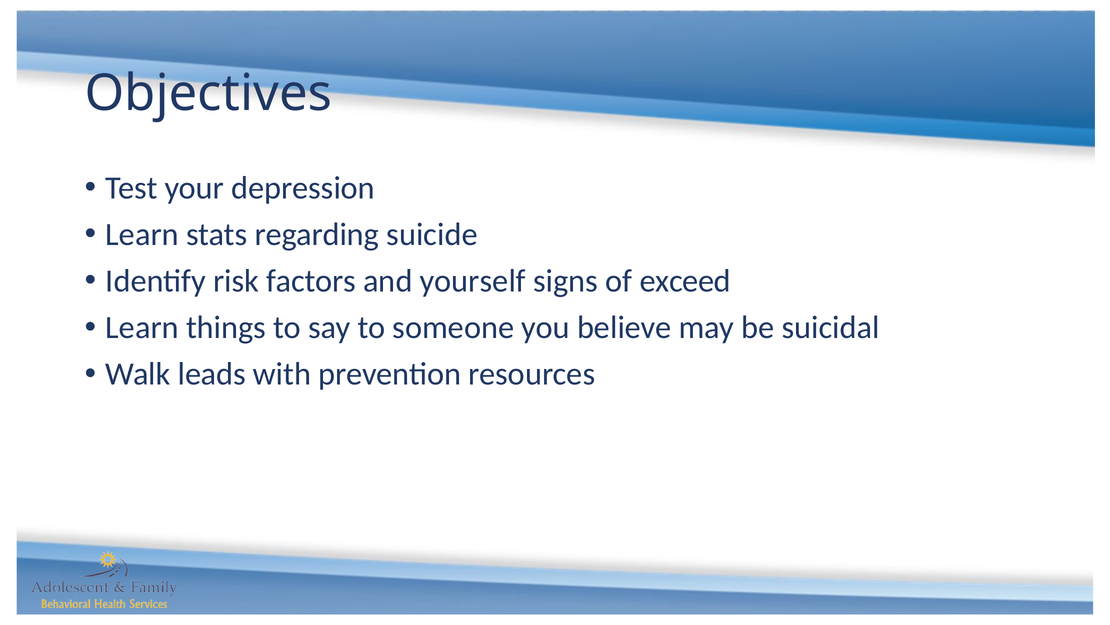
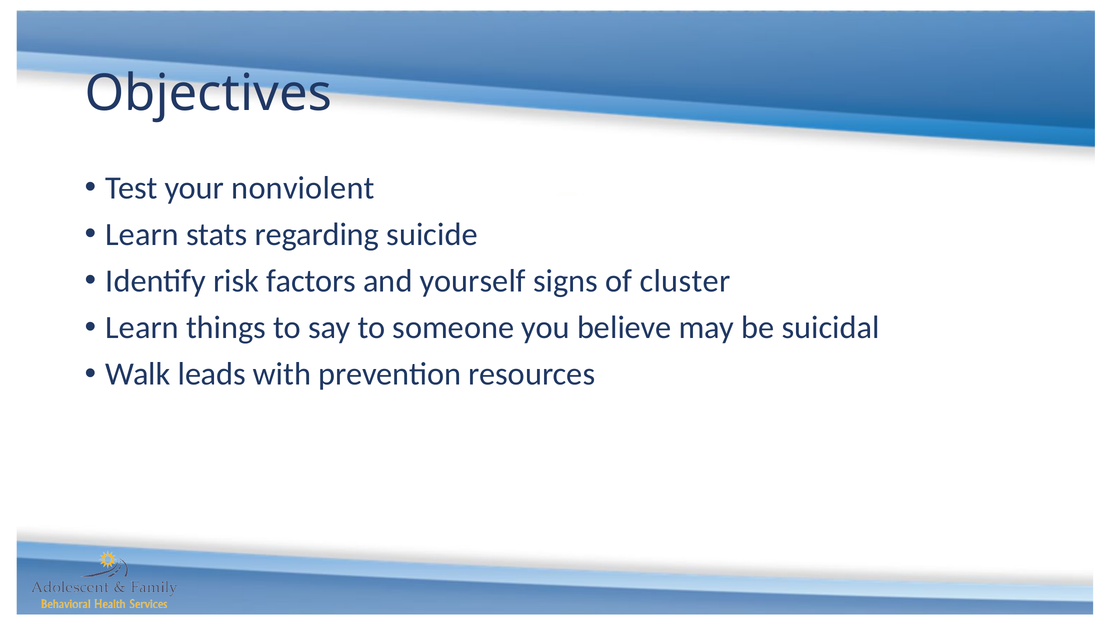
depression: depression -> nonviolent
exceed: exceed -> cluster
